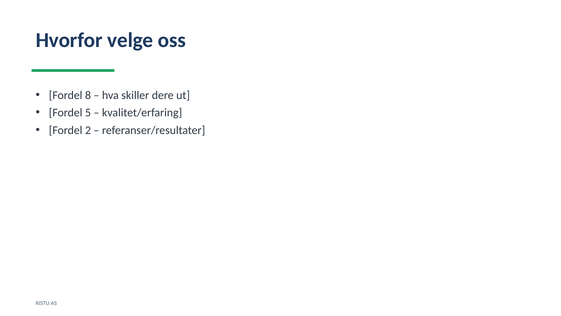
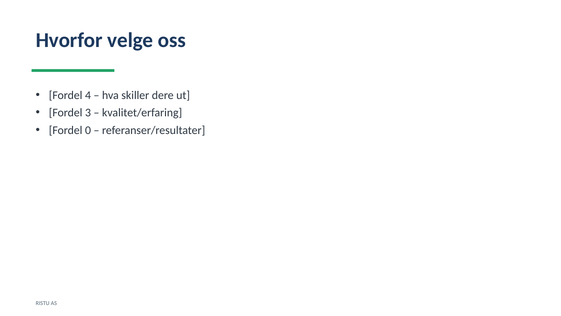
8: 8 -> 4
5: 5 -> 3
2: 2 -> 0
